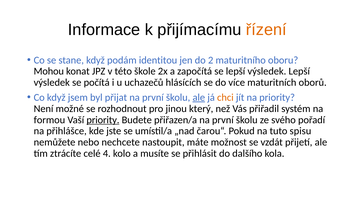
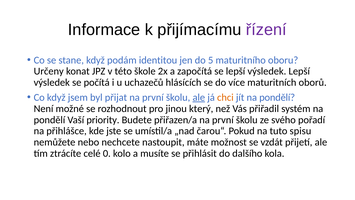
řízení colour: orange -> purple
2: 2 -> 5
Mohou: Mohou -> Určeny
jít na priority: priority -> pondělí
formou at (49, 120): formou -> pondělí
priority at (103, 120) underline: present -> none
4: 4 -> 0
